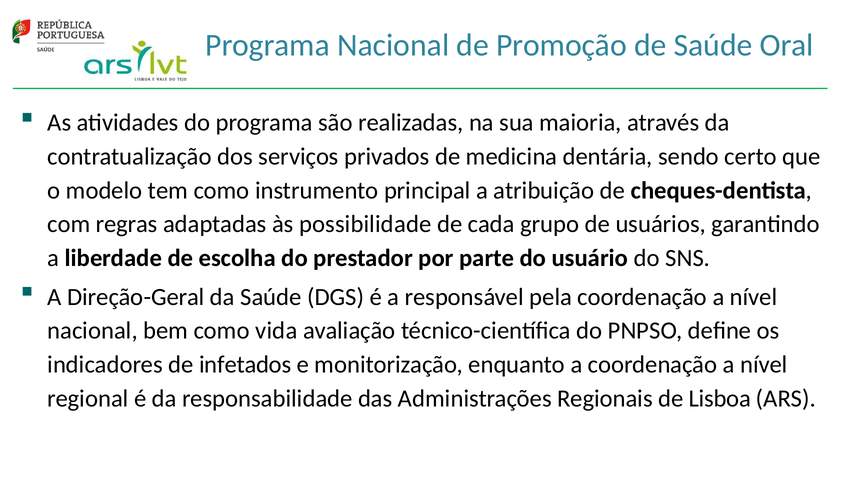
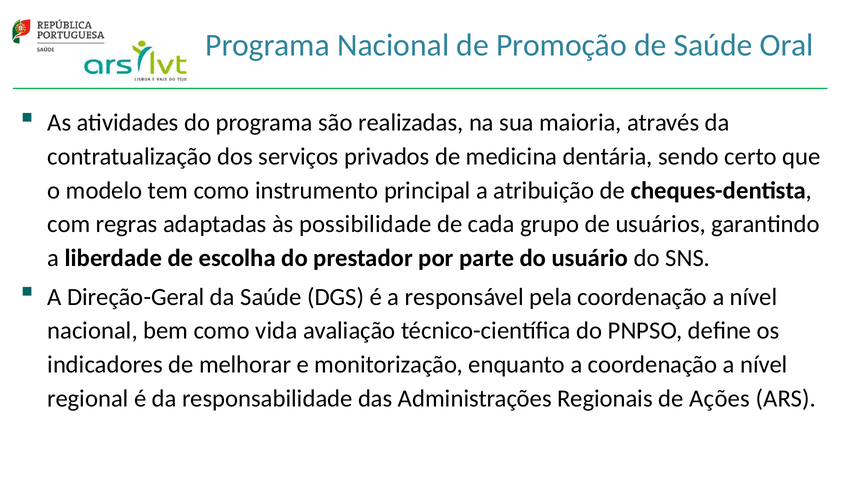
infetados: infetados -> melhorar
Lisboa: Lisboa -> Ações
